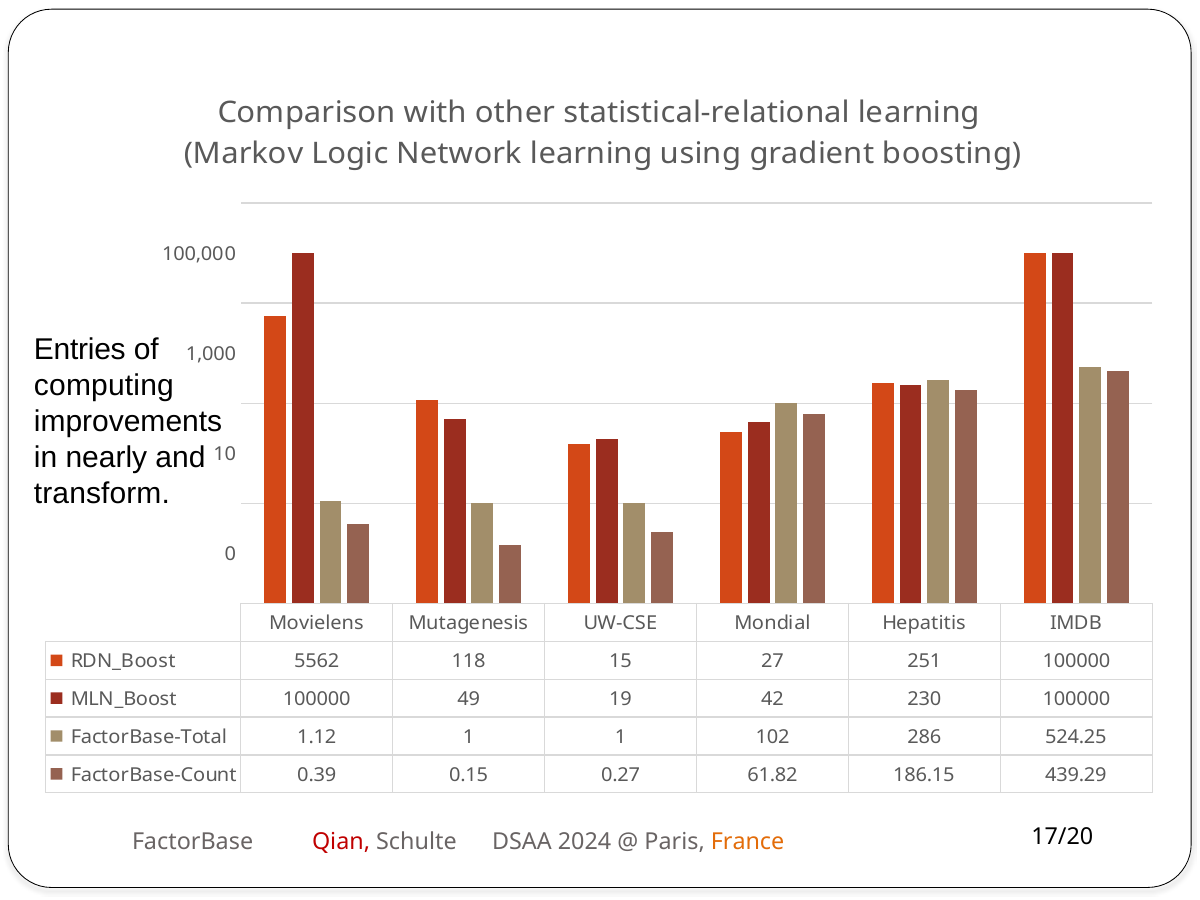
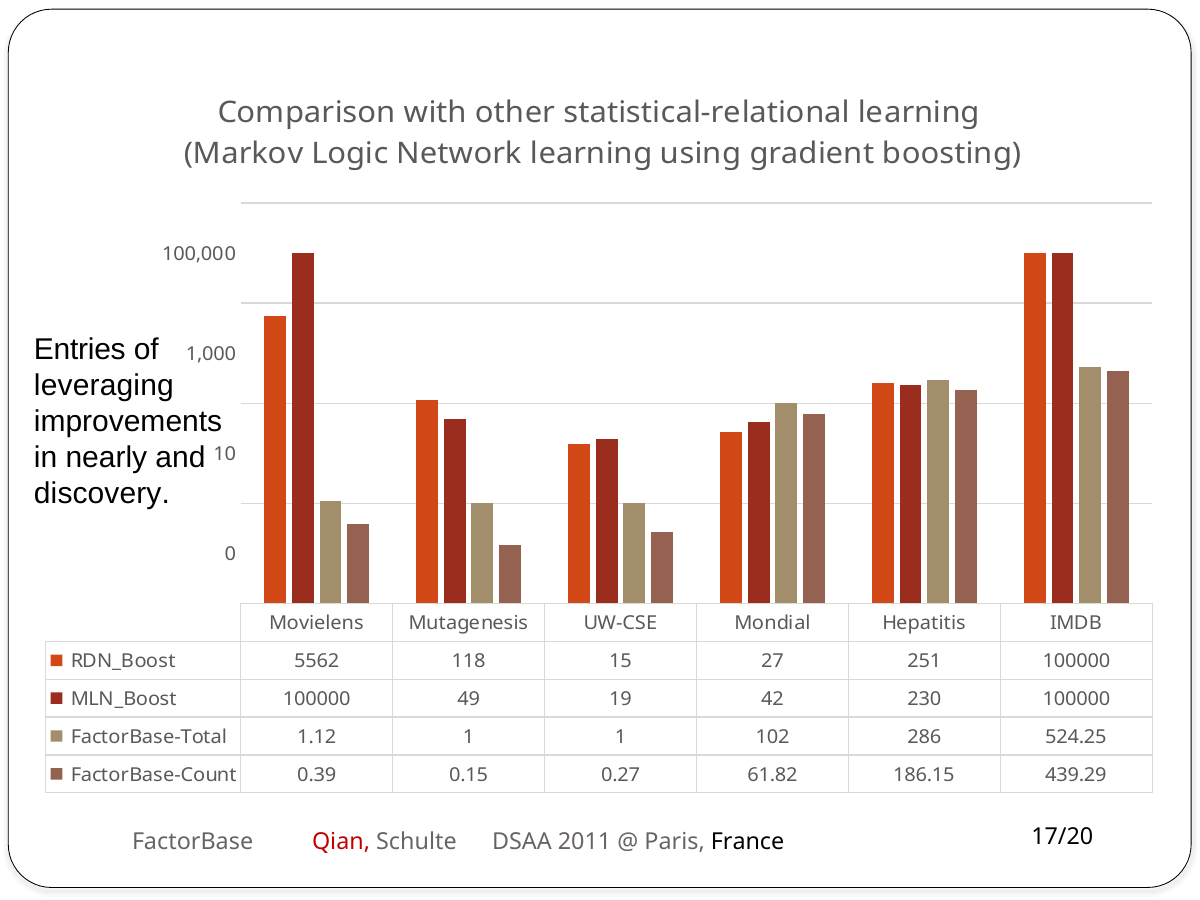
computing: computing -> leveraging
transform: transform -> discovery
2024: 2024 -> 2011
France colour: orange -> black
